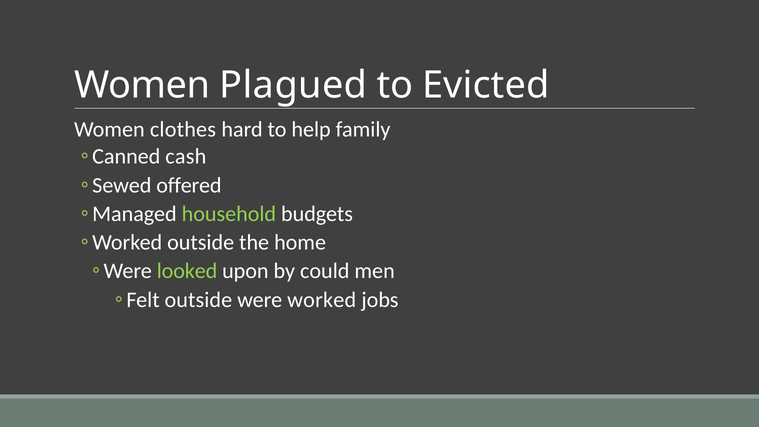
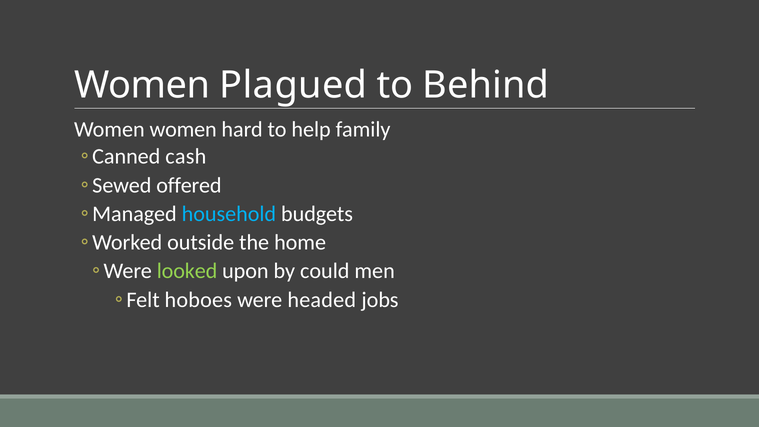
Evicted: Evicted -> Behind
Women clothes: clothes -> women
household colour: light green -> light blue
outside at (198, 300): outside -> hoboes
worked: worked -> headed
